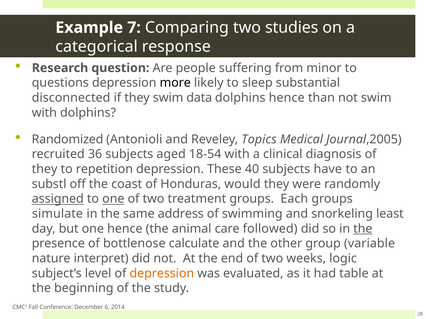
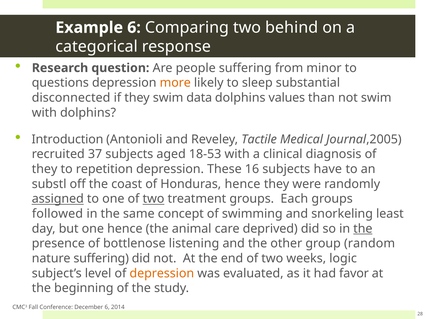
Example 7: 7 -> 6
studies: studies -> behind
more colour: black -> orange
dolphins hence: hence -> values
Randomized: Randomized -> Introduction
Topics: Topics -> Tactile
36: 36 -> 37
18-54: 18-54 -> 18-53
40: 40 -> 16
Honduras would: would -> hence
one at (113, 199) underline: present -> none
two at (153, 199) underline: none -> present
simulate: simulate -> followed
address: address -> concept
followed: followed -> deprived
calculate: calculate -> listening
variable: variable -> random
nature interpret: interpret -> suffering
table: table -> favor
